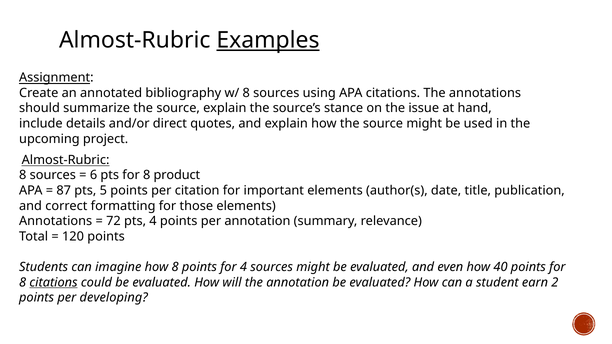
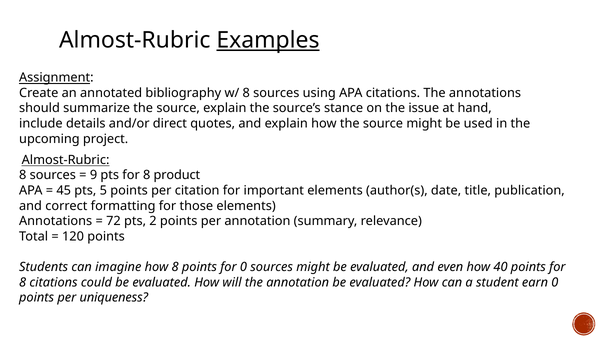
6: 6 -> 9
87: 87 -> 45
pts 4: 4 -> 2
for 4: 4 -> 0
citations at (54, 282) underline: present -> none
earn 2: 2 -> 0
developing: developing -> uniqueness
